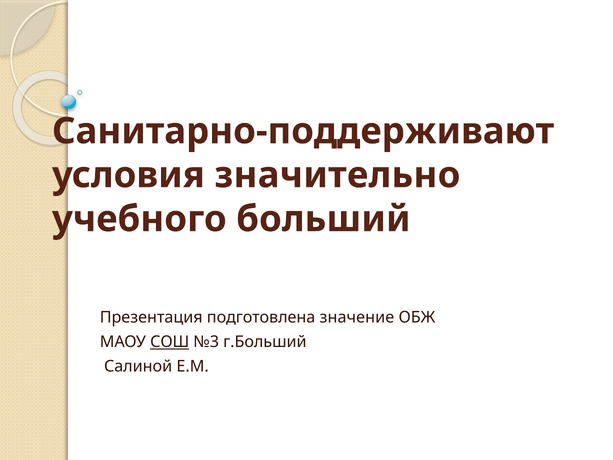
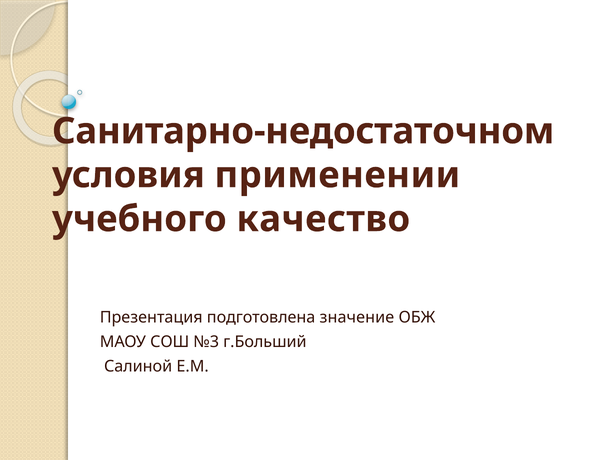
Санитарно-поддерживают: Санитарно-поддерживают -> Санитарно-недостаточном
значительно: значительно -> применении
больший: больший -> качество
СОШ underline: present -> none
